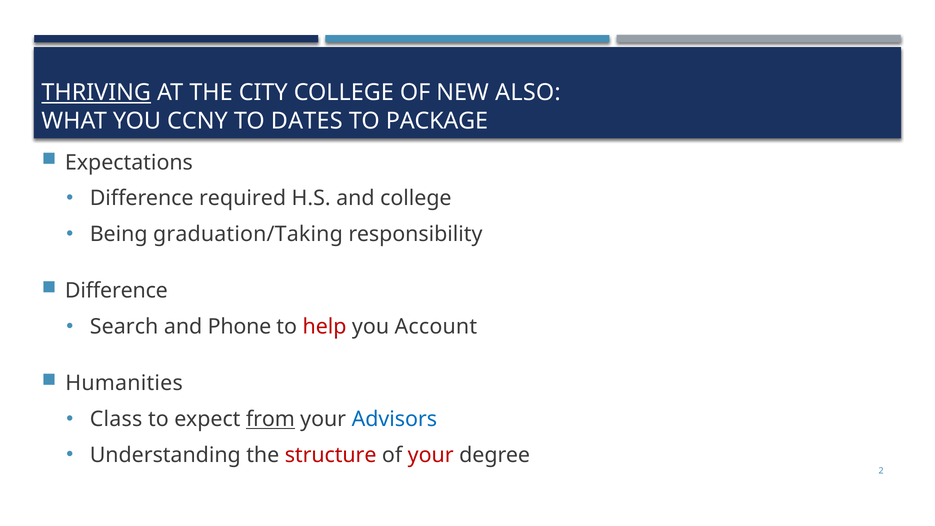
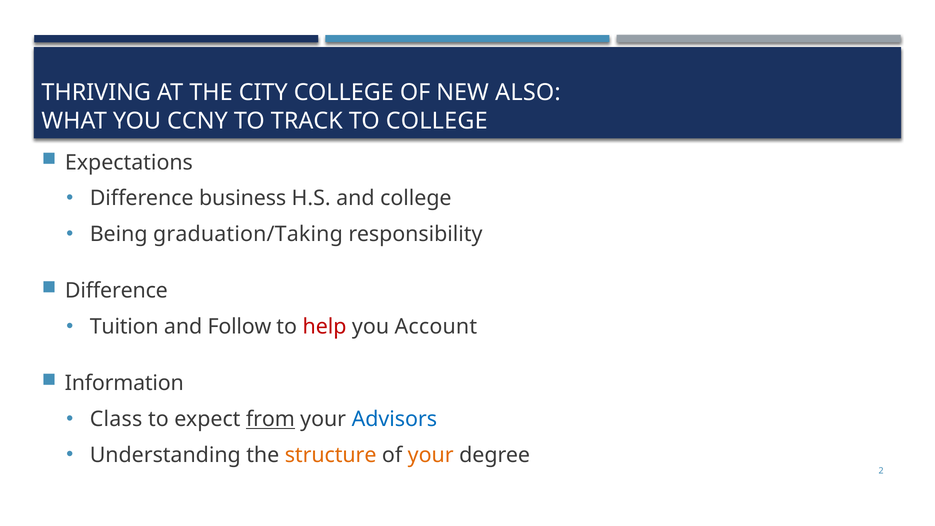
THRIVING underline: present -> none
DATES: DATES -> TRACK
TO PACKAGE: PACKAGE -> COLLEGE
required: required -> business
Search: Search -> Tuition
Phone: Phone -> Follow
Humanities: Humanities -> Information
structure colour: red -> orange
your at (431, 455) colour: red -> orange
